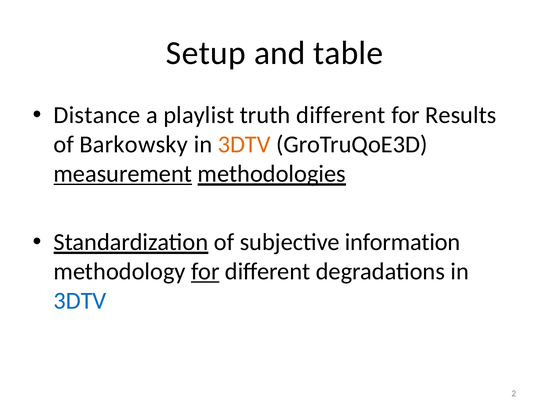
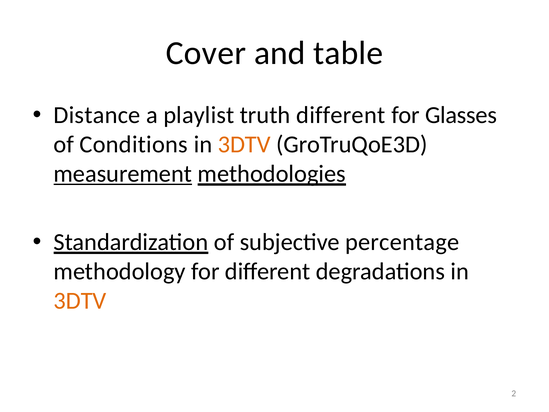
Setup: Setup -> Cover
Results: Results -> Glasses
Barkowsky: Barkowsky -> Conditions
information: information -> percentage
for at (205, 271) underline: present -> none
3DTV at (80, 301) colour: blue -> orange
